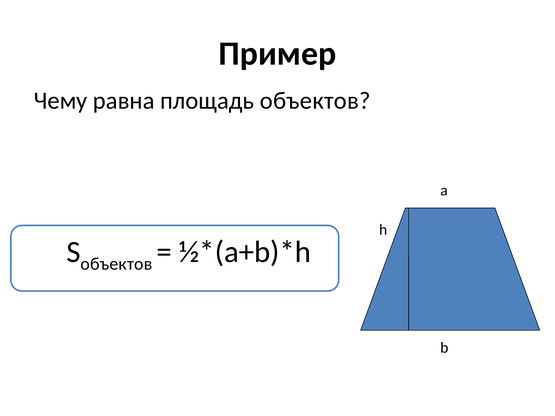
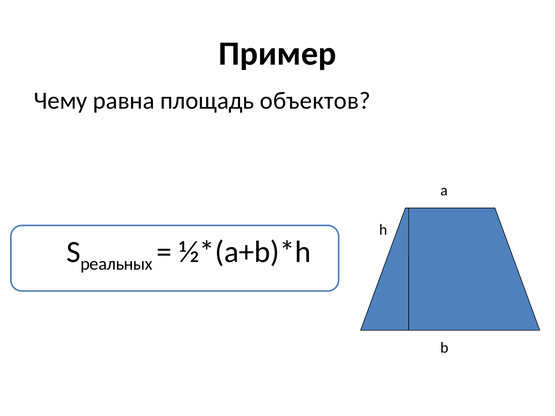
объектов at (116, 264): объектов -> реальных
